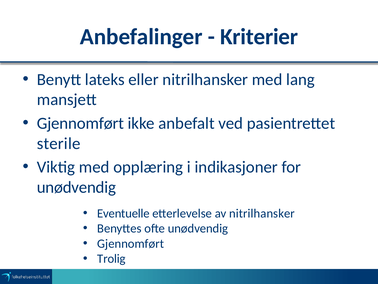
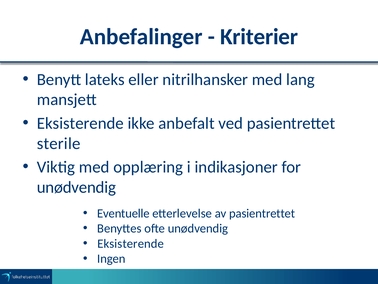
Gjennomført at (80, 123): Gjennomført -> Eksisterende
av nitrilhansker: nitrilhansker -> pasientrettet
Gjennomført at (131, 243): Gjennomført -> Eksisterende
Trolig: Trolig -> Ingen
